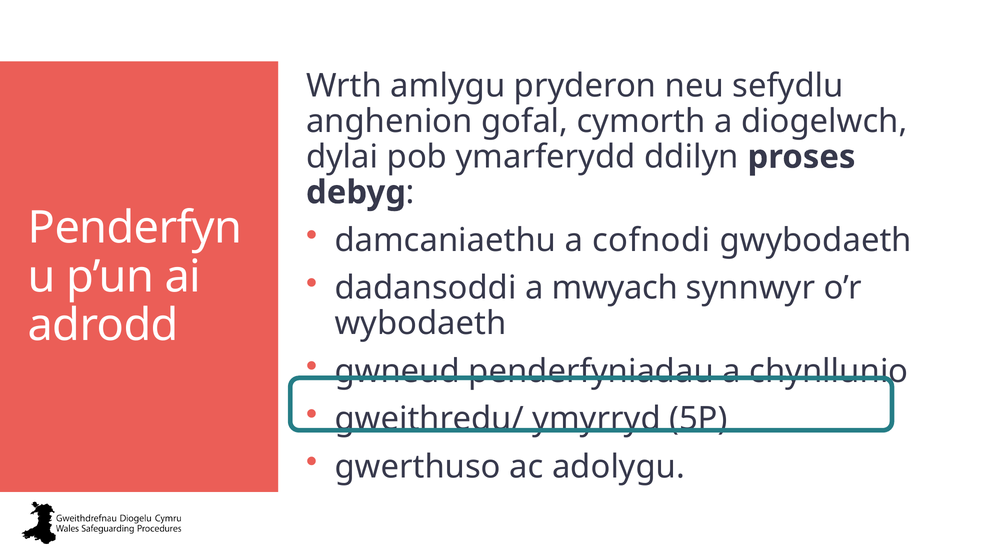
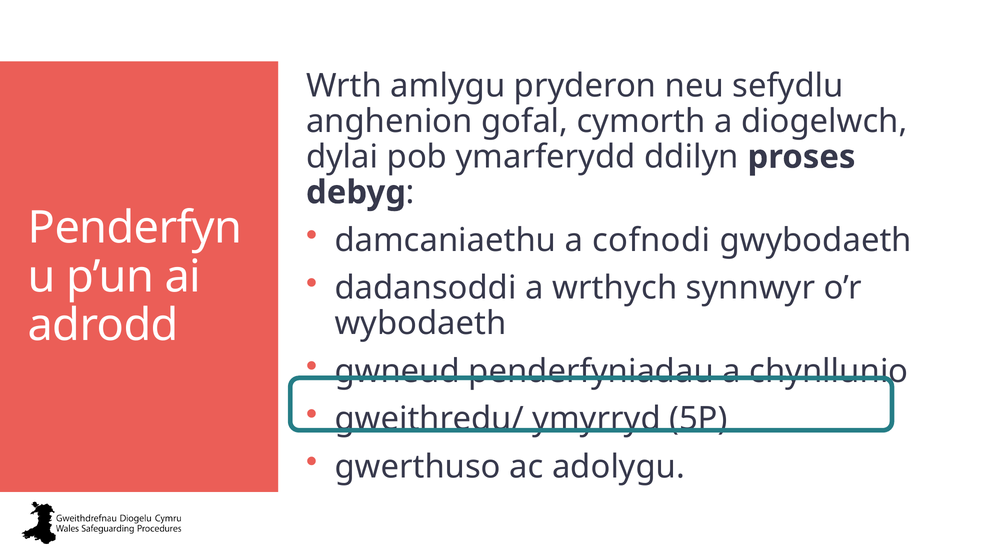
mwyach: mwyach -> wrthych
